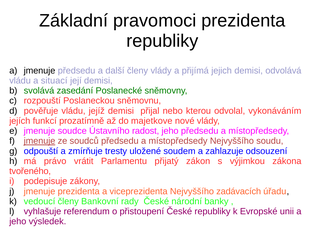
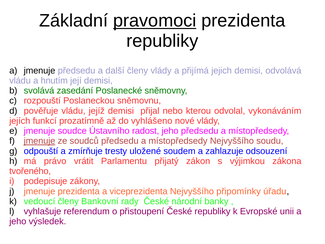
pravomoci underline: none -> present
situací: situací -> hnutím
majetkove: majetkove -> vyhlášeno
zadávacích: zadávacích -> připomínky
